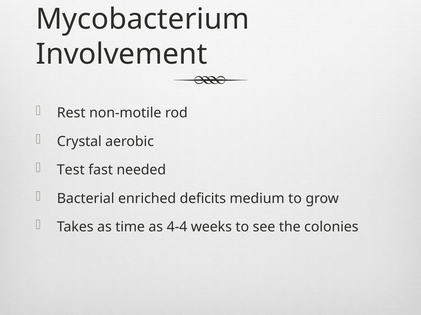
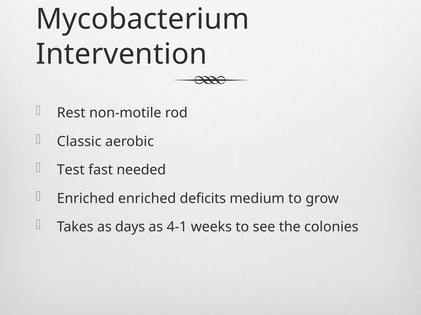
Involvement: Involvement -> Intervention
Crystal: Crystal -> Classic
Bacterial at (86, 199): Bacterial -> Enriched
time: time -> days
4-4: 4-4 -> 4-1
